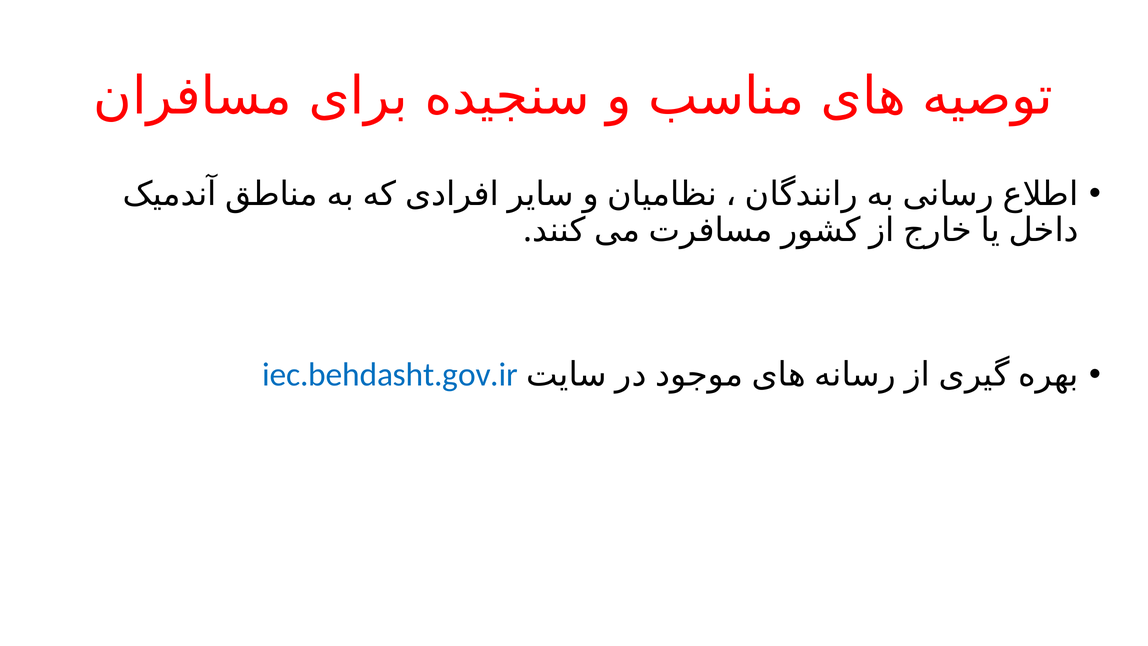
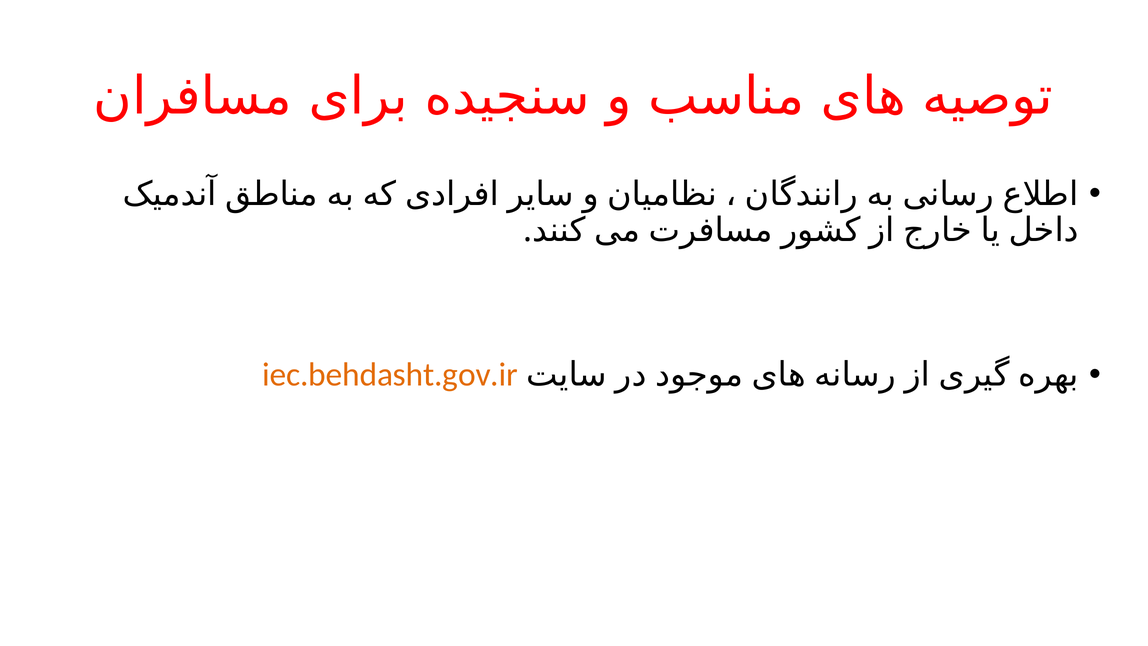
iec.behdasht.gov.ir colour: blue -> orange
